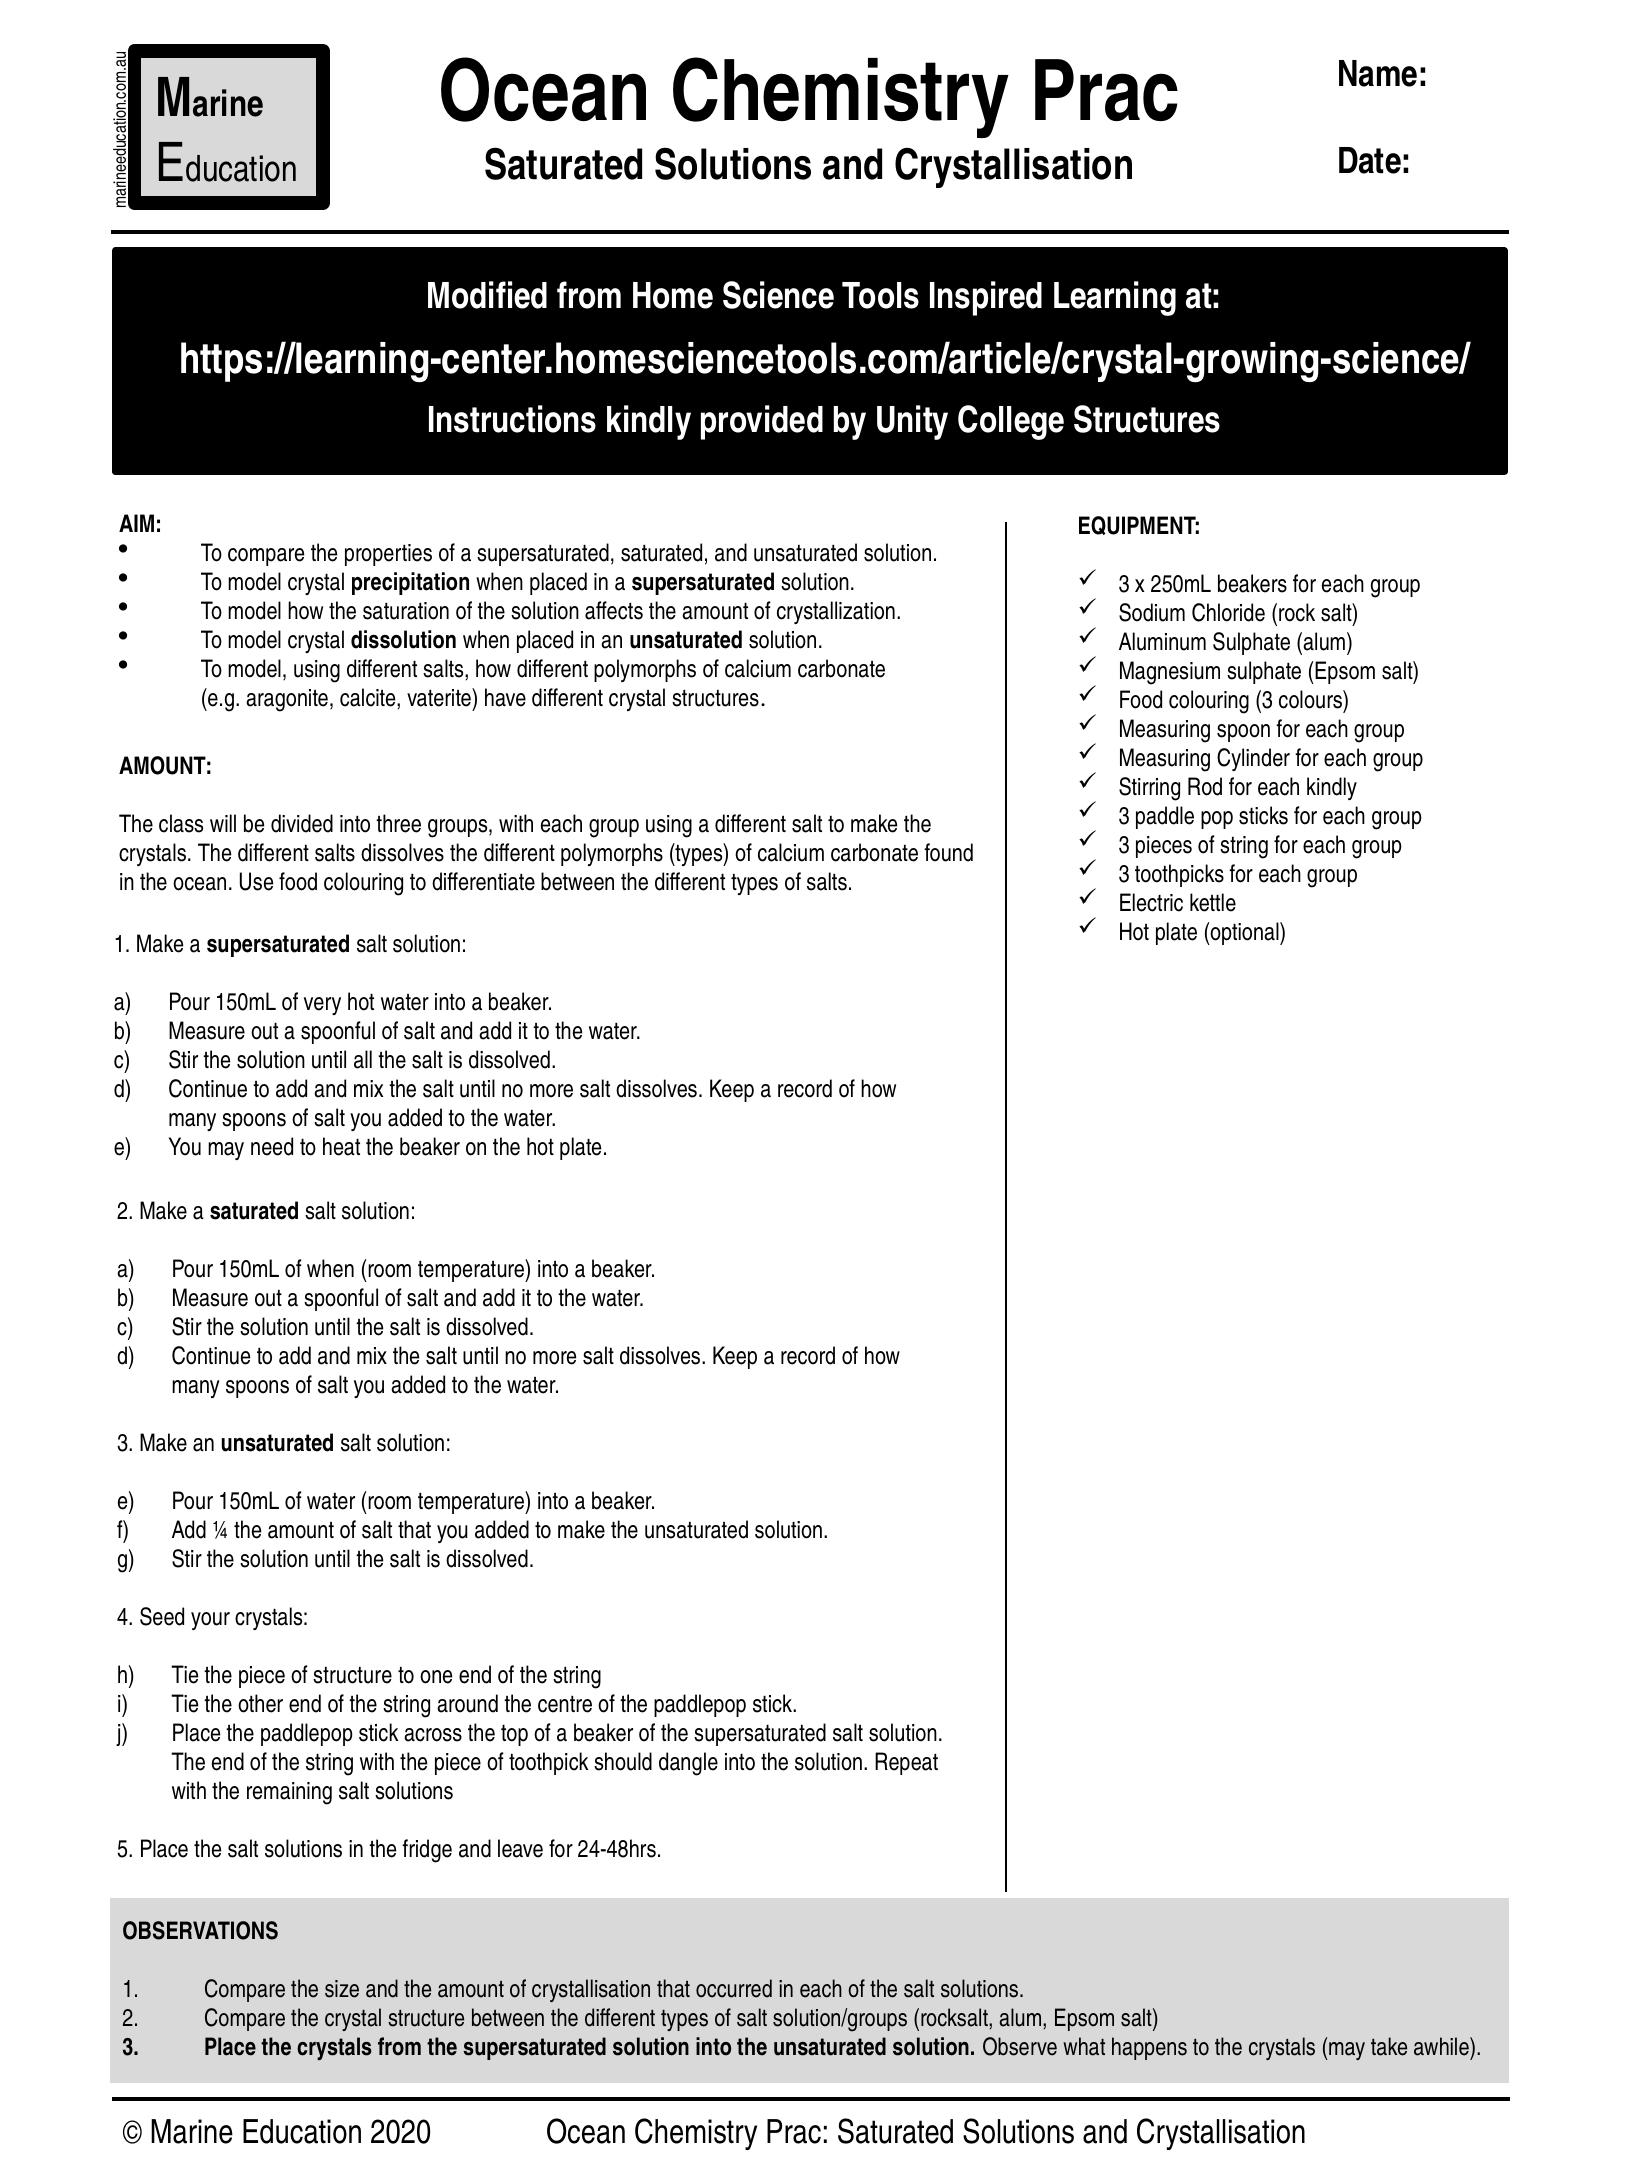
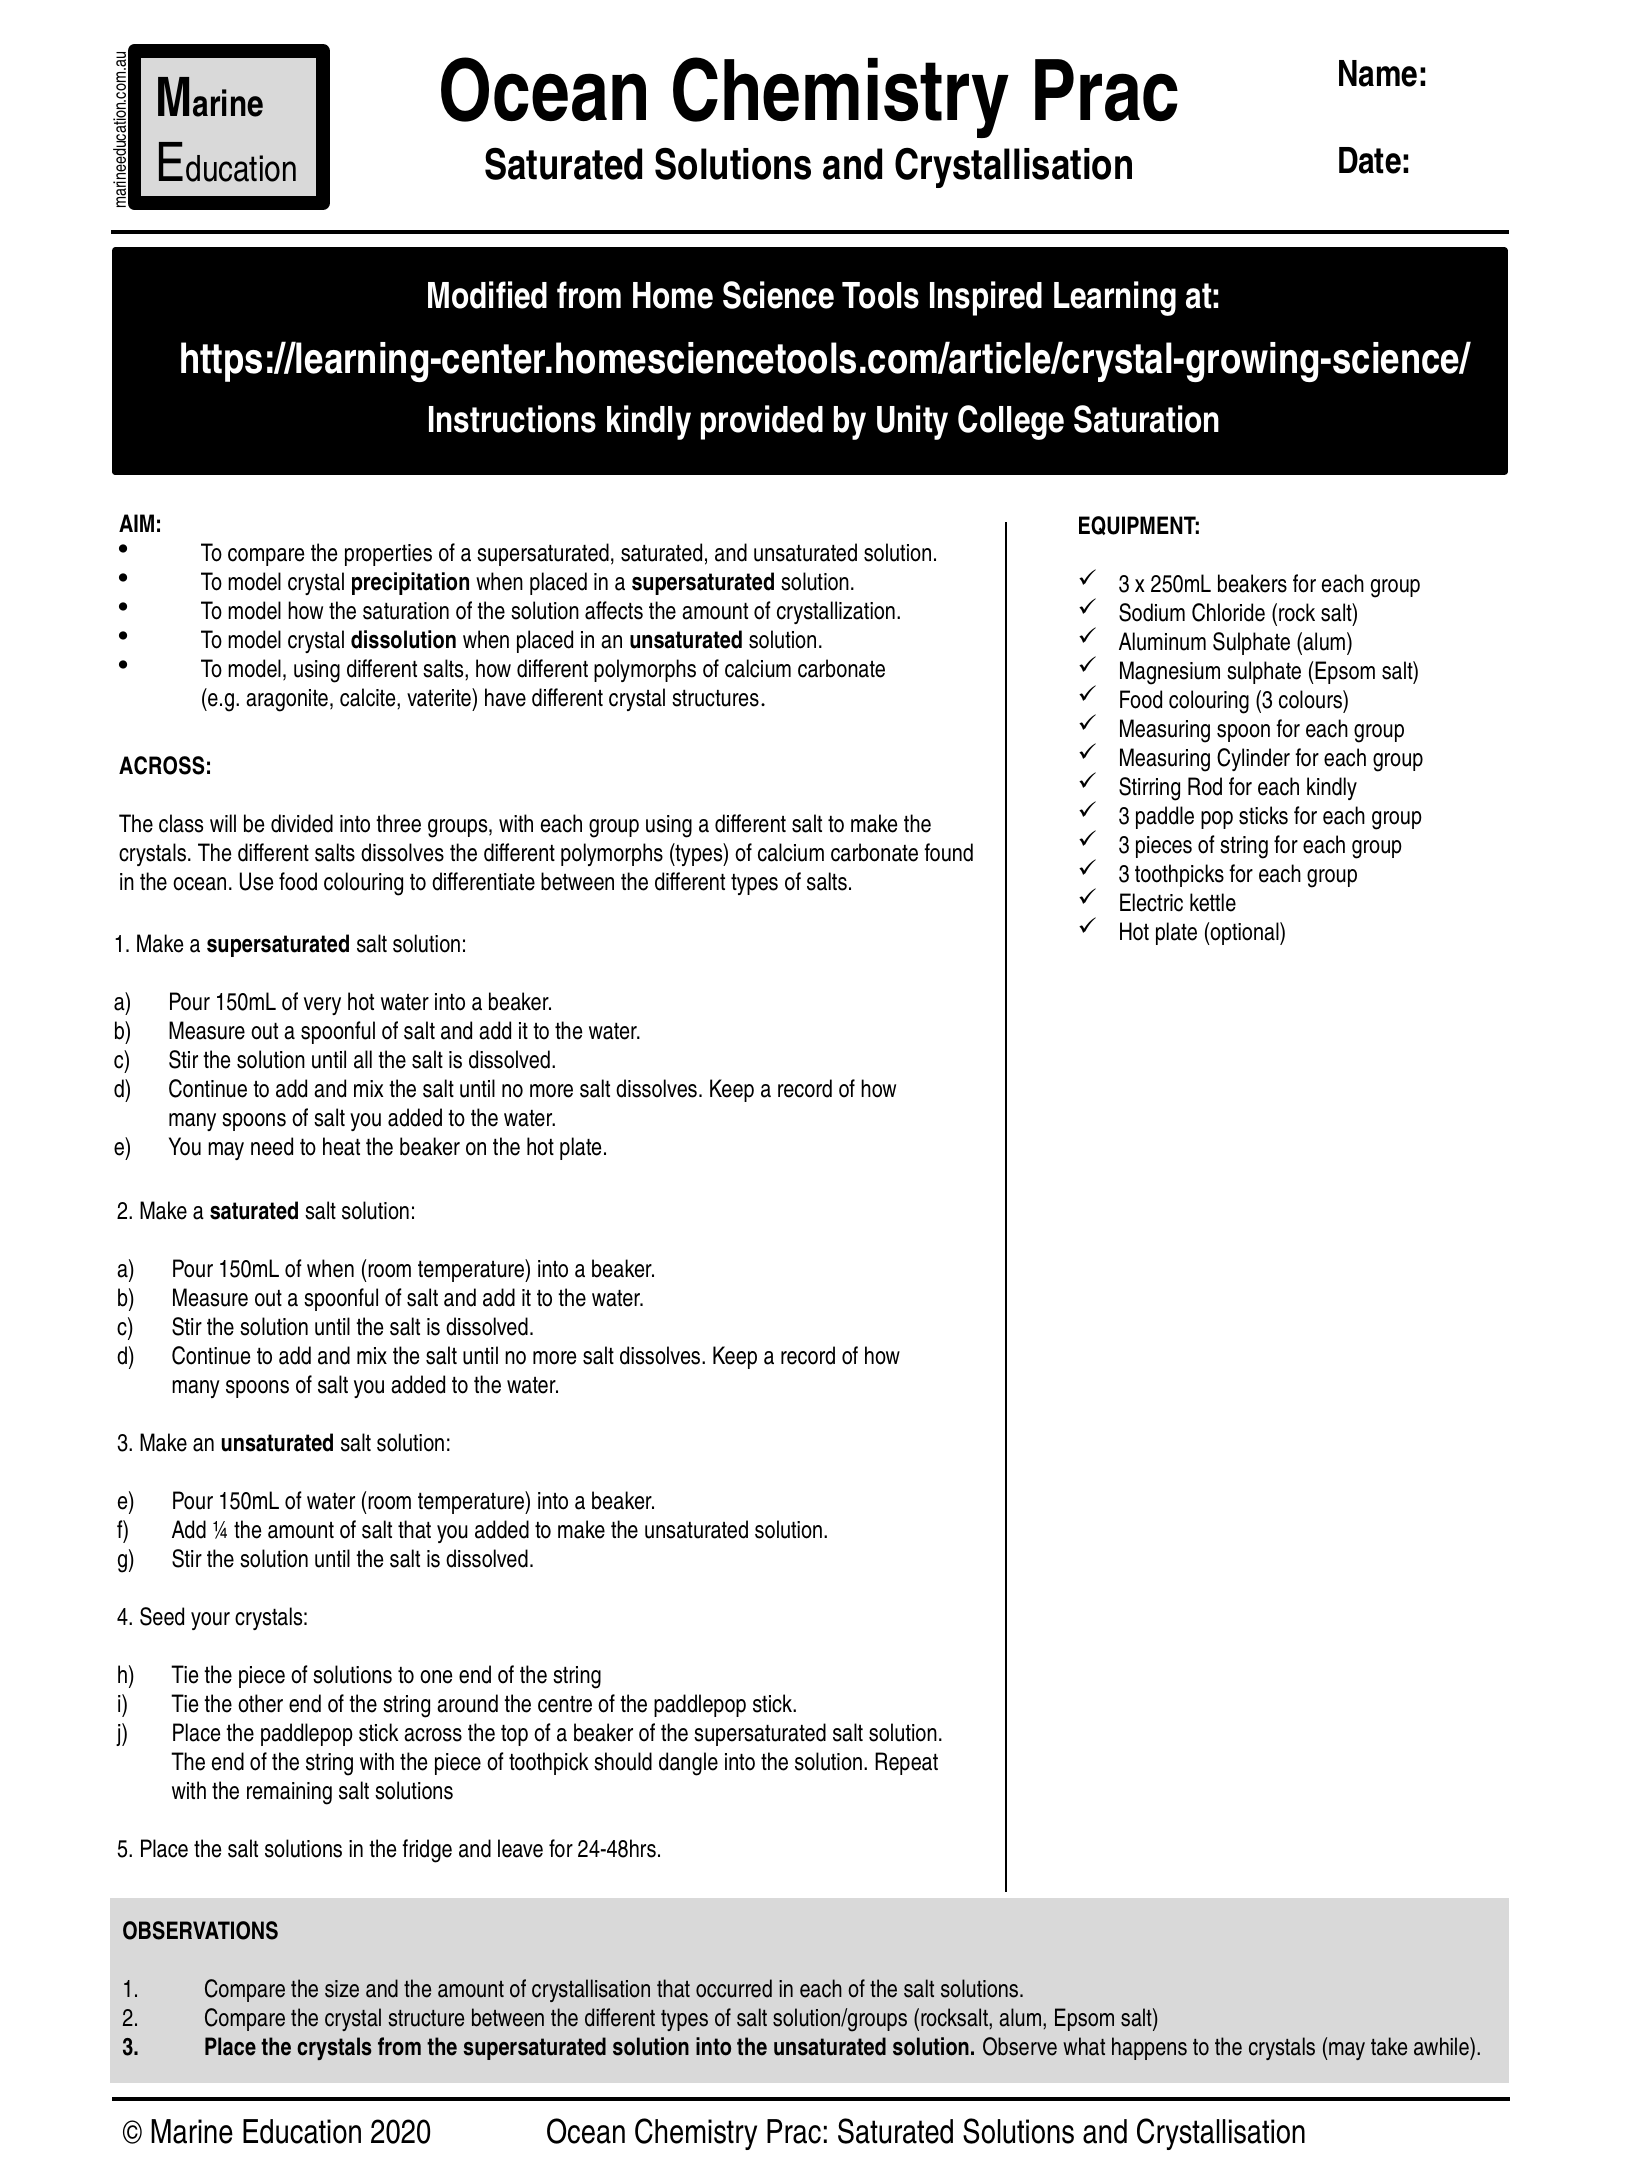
College Structures: Structures -> Saturation
AMOUNT at (166, 767): AMOUNT -> ACROSS
of structure: structure -> solutions
